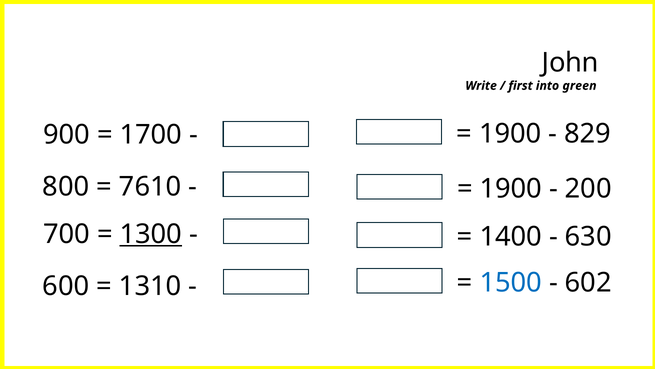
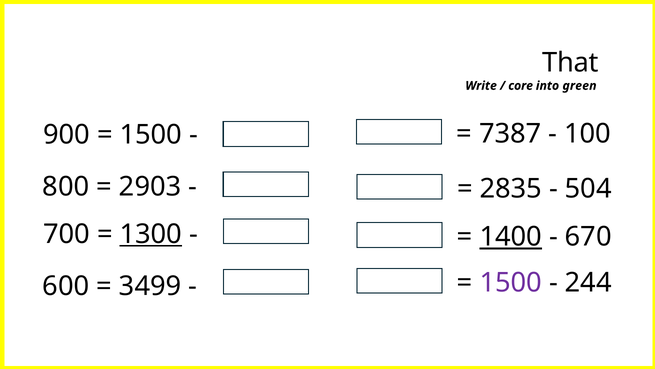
John: John -> That
first: first -> core
1900 at (510, 133): 1900 -> 7387
829: 829 -> 100
1700 at (151, 135): 1700 -> 1500
7610: 7610 -> 2903
1900 at (511, 188): 1900 -> 2835
200: 200 -> 504
1400 underline: none -> present
630: 630 -> 670
1500 at (511, 282) colour: blue -> purple
602: 602 -> 244
1310: 1310 -> 3499
